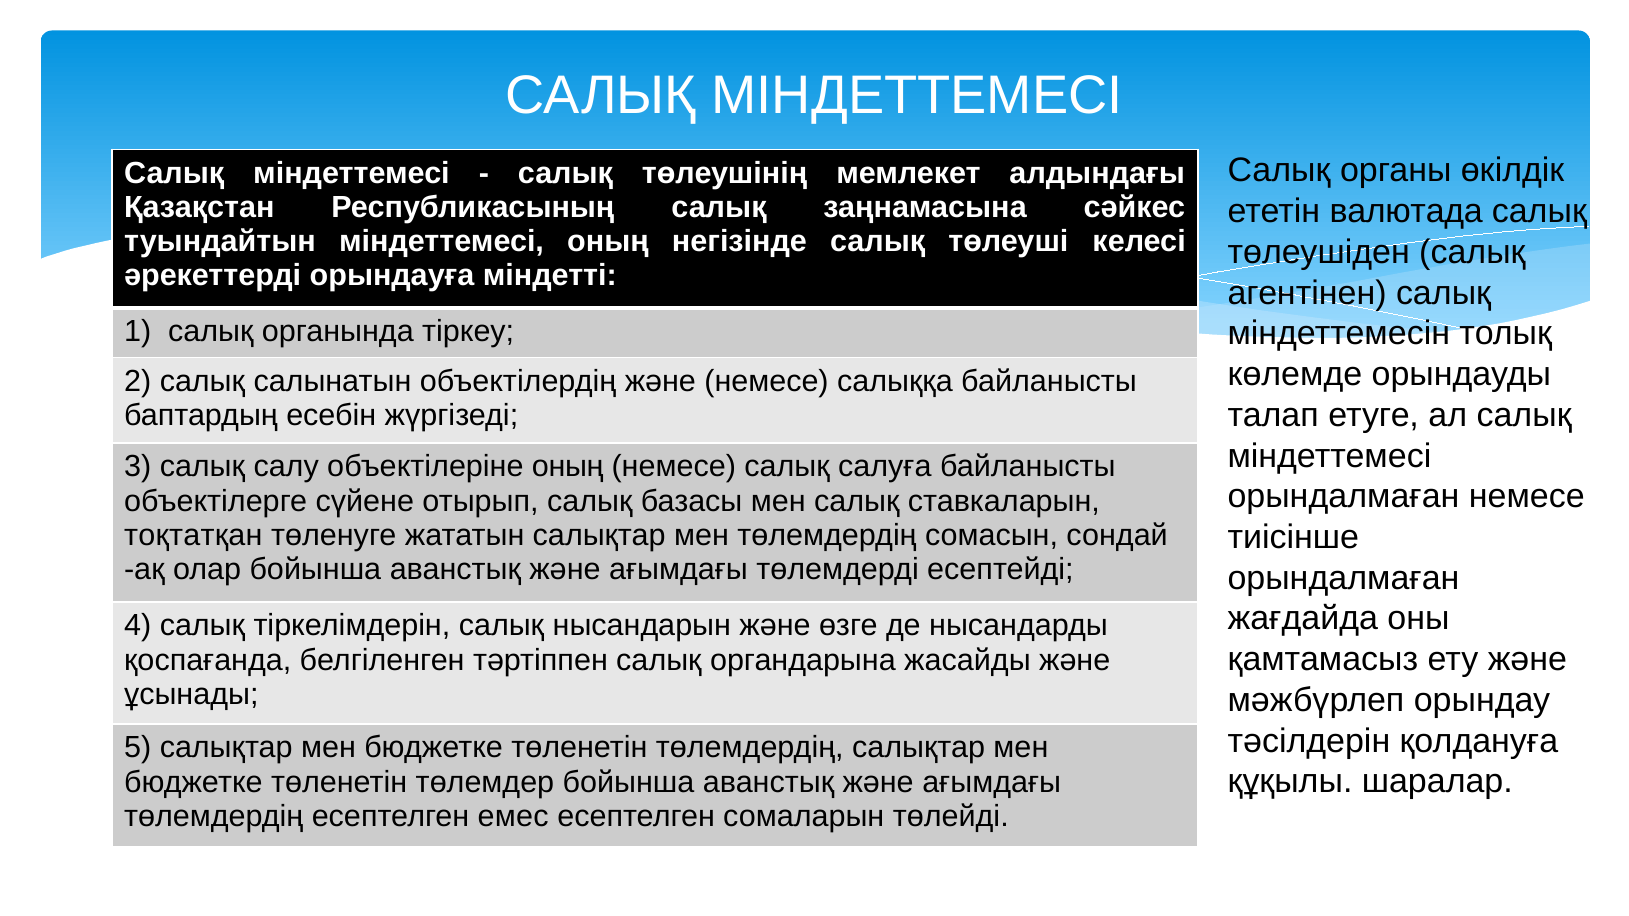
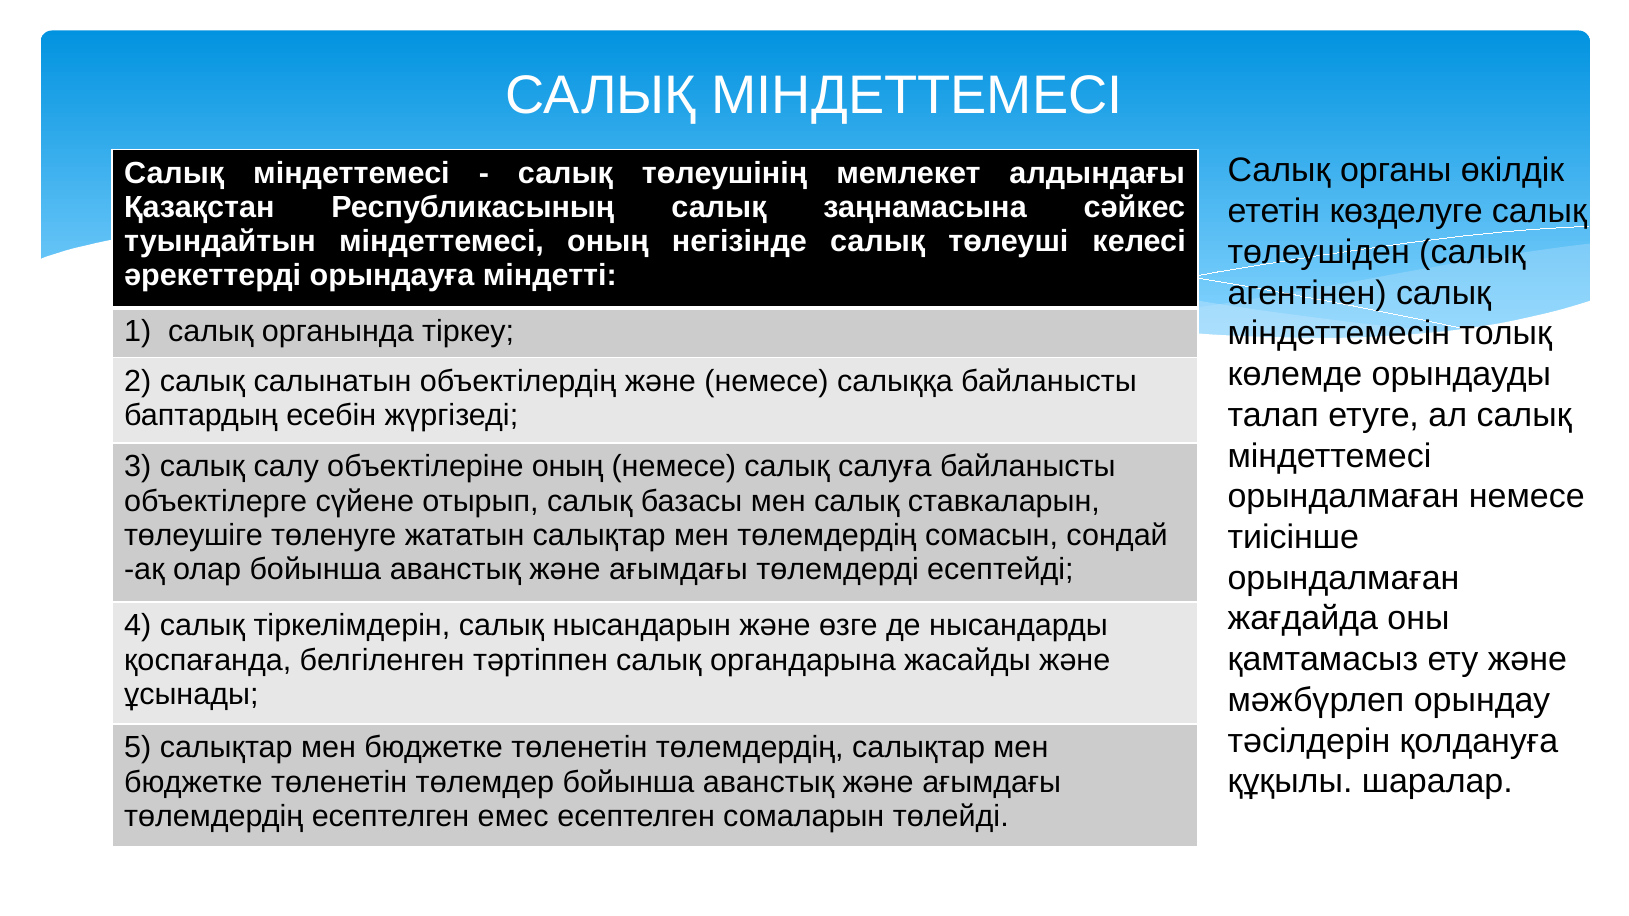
валютада: валютада -> көзделуге
тоқтатқан: тоқтатқан -> төлеушіге
